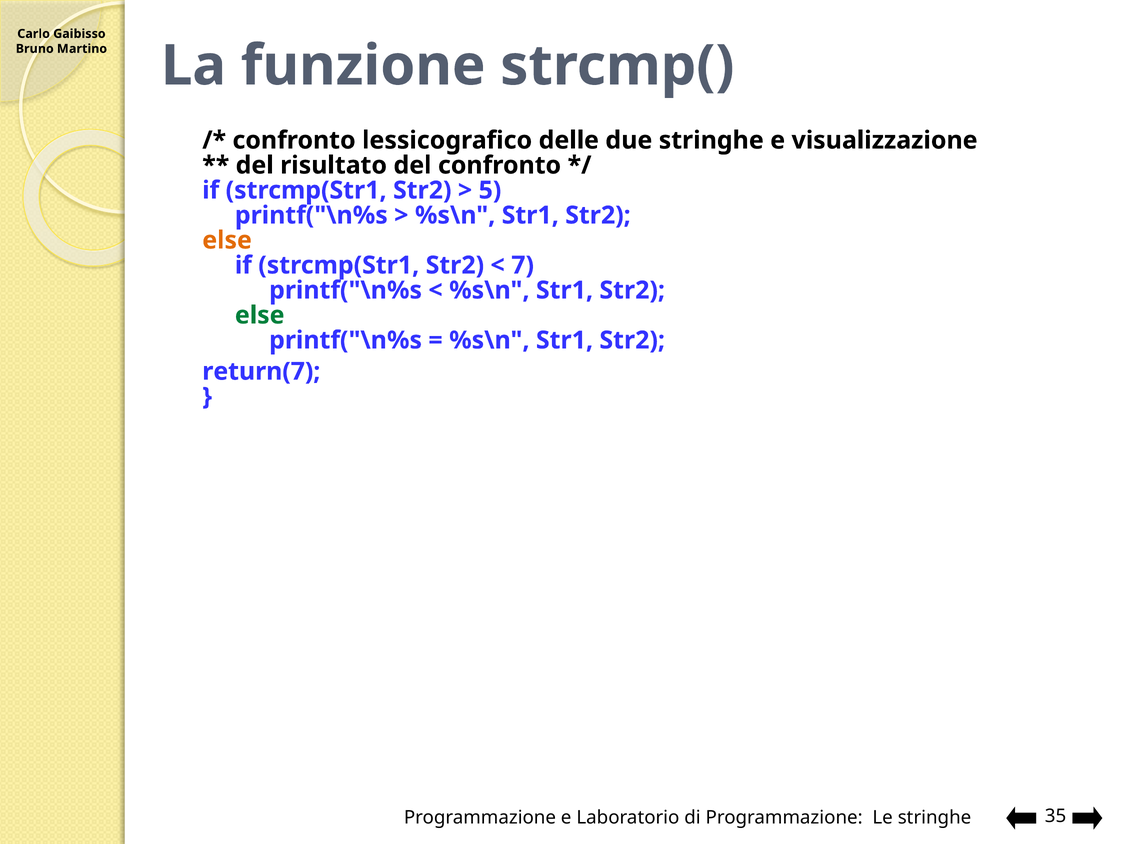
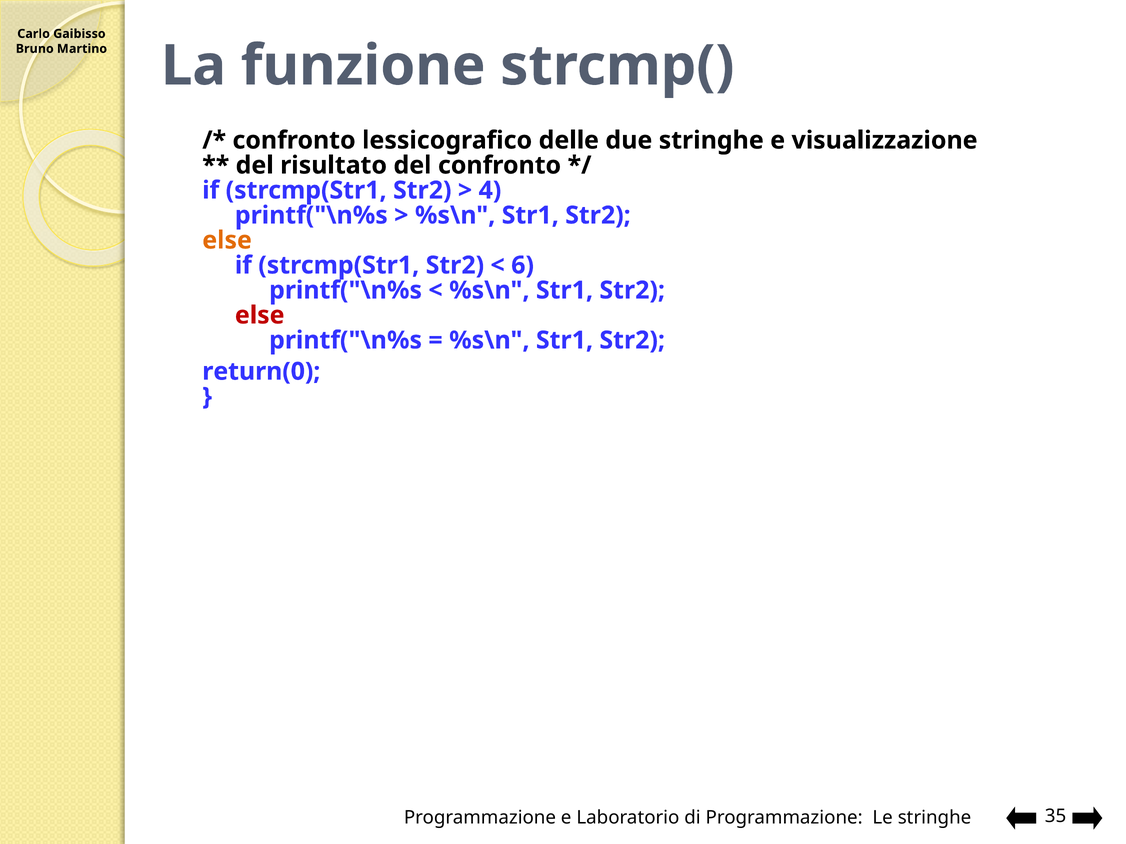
5: 5 -> 4
7: 7 -> 6
else at (260, 315) colour: green -> red
return(7: return(7 -> return(0
